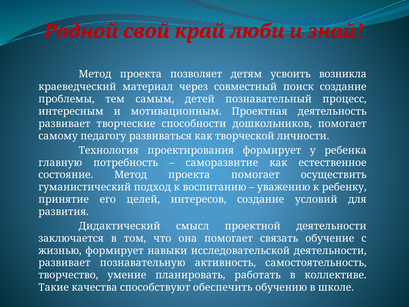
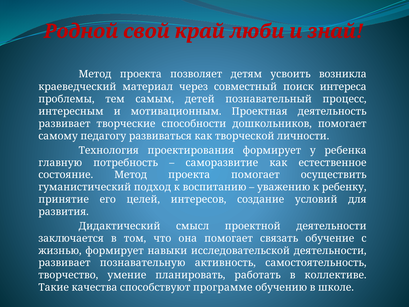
поиск создание: создание -> интереса
обеспечить: обеспечить -> программе
